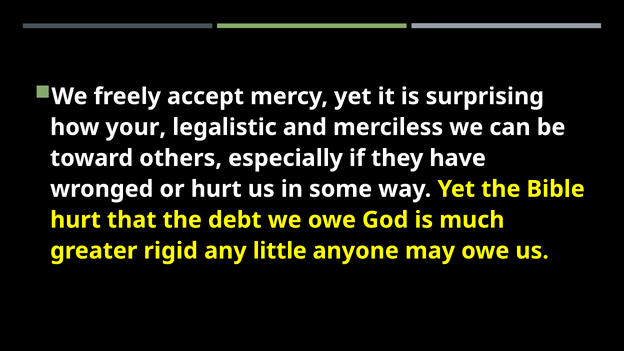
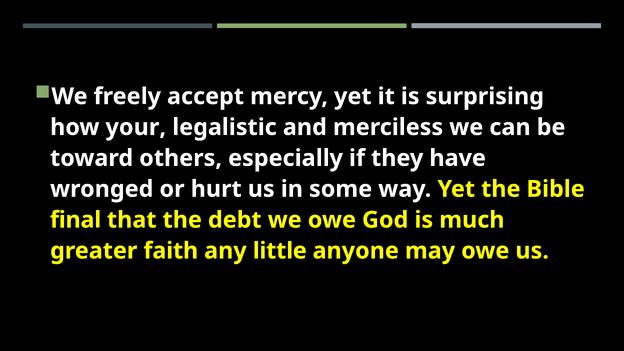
hurt at (76, 220): hurt -> final
rigid: rigid -> faith
